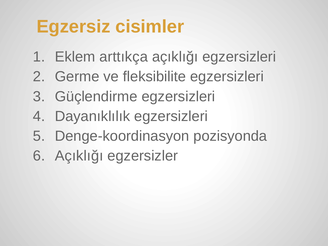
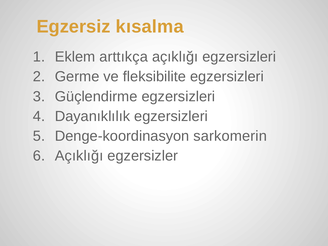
cisimler: cisimler -> kısalma
pozisyonda: pozisyonda -> sarkomerin
